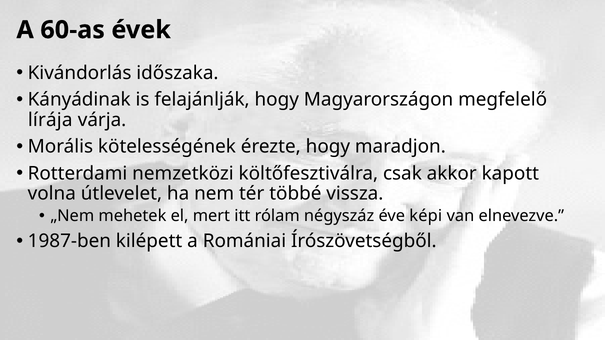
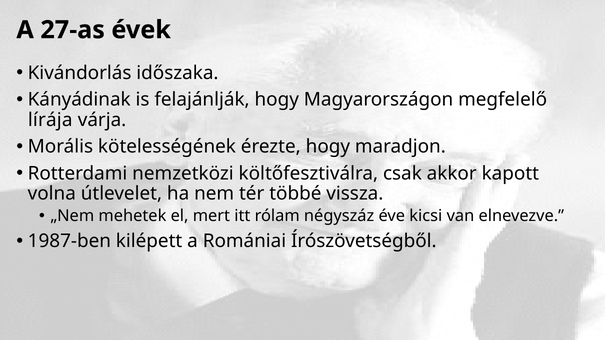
60-as: 60-as -> 27-as
képi: képi -> kicsi
